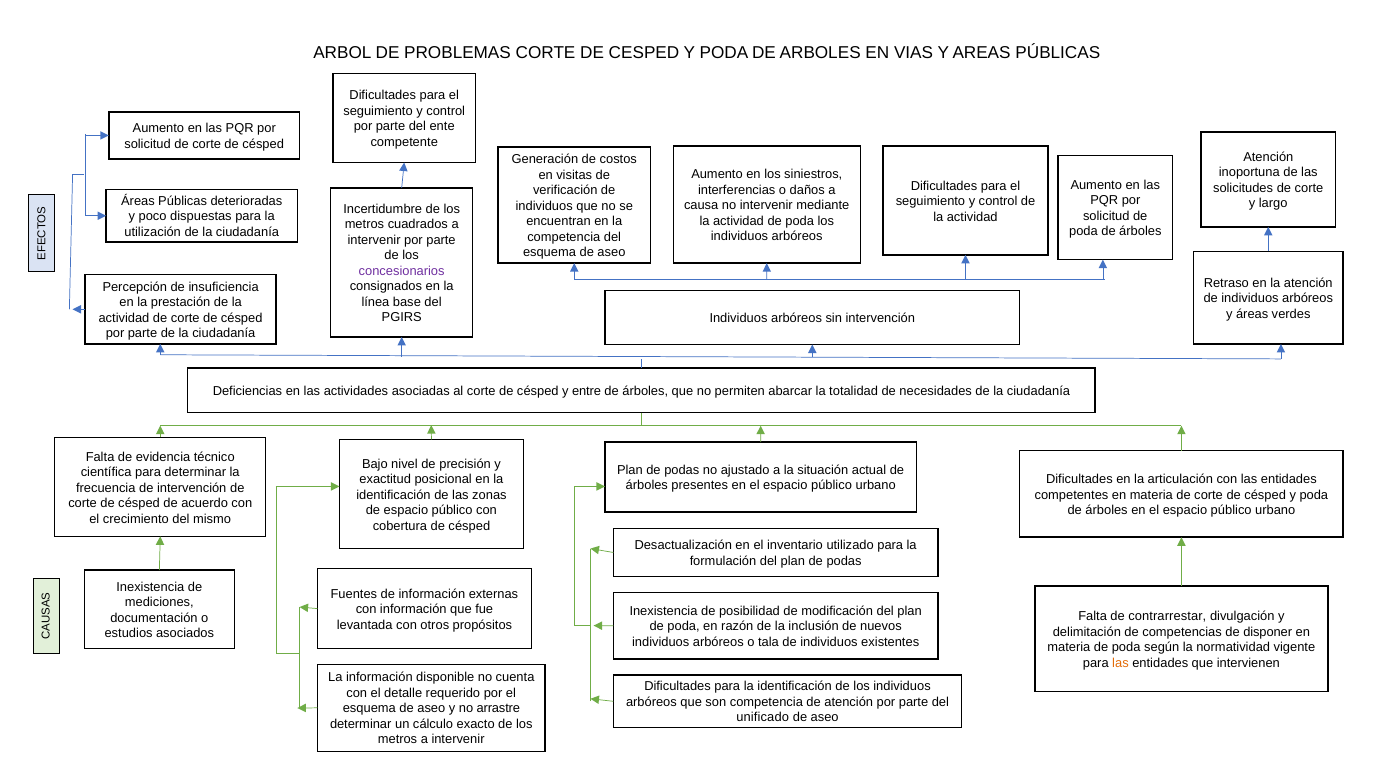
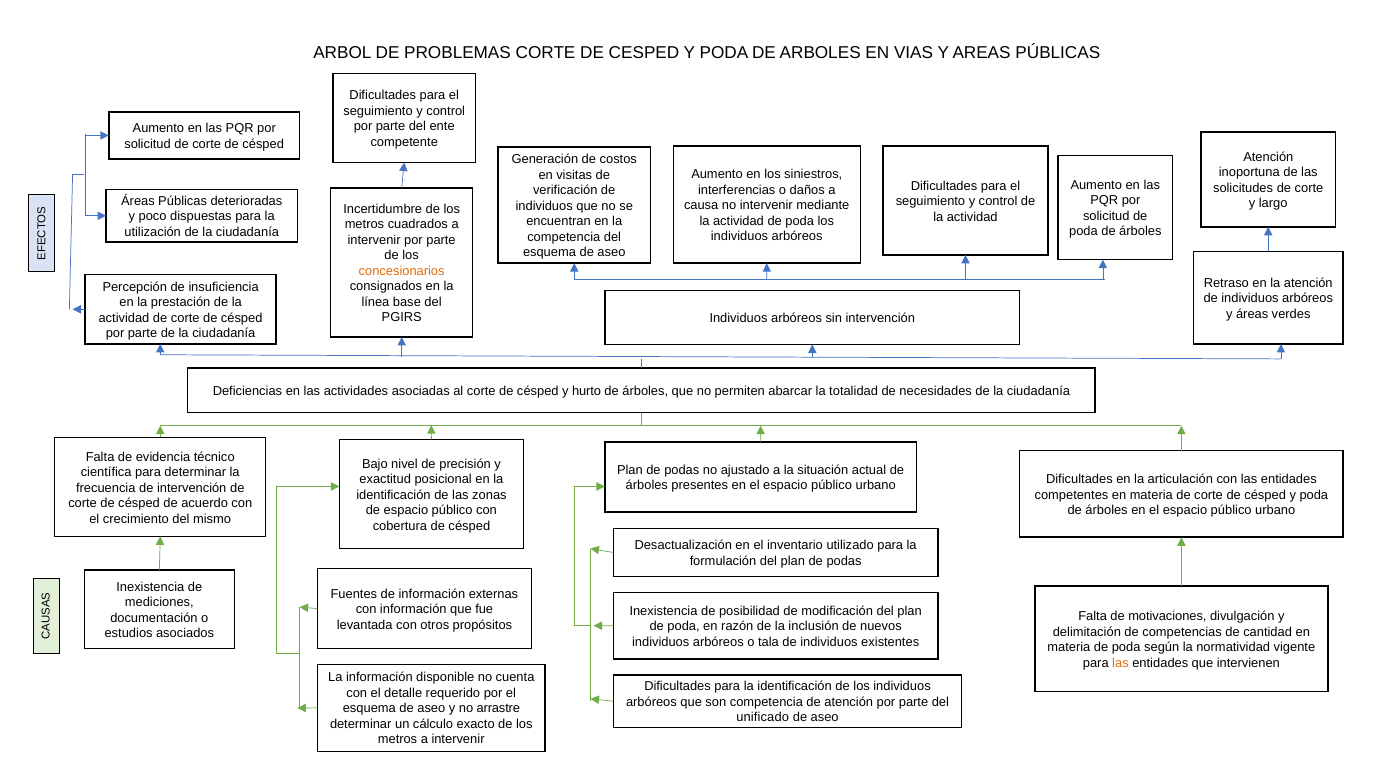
concesionarios colour: purple -> orange
entre: entre -> hurto
contrarrestar: contrarrestar -> motivaciones
disponer: disponer -> cantidad
